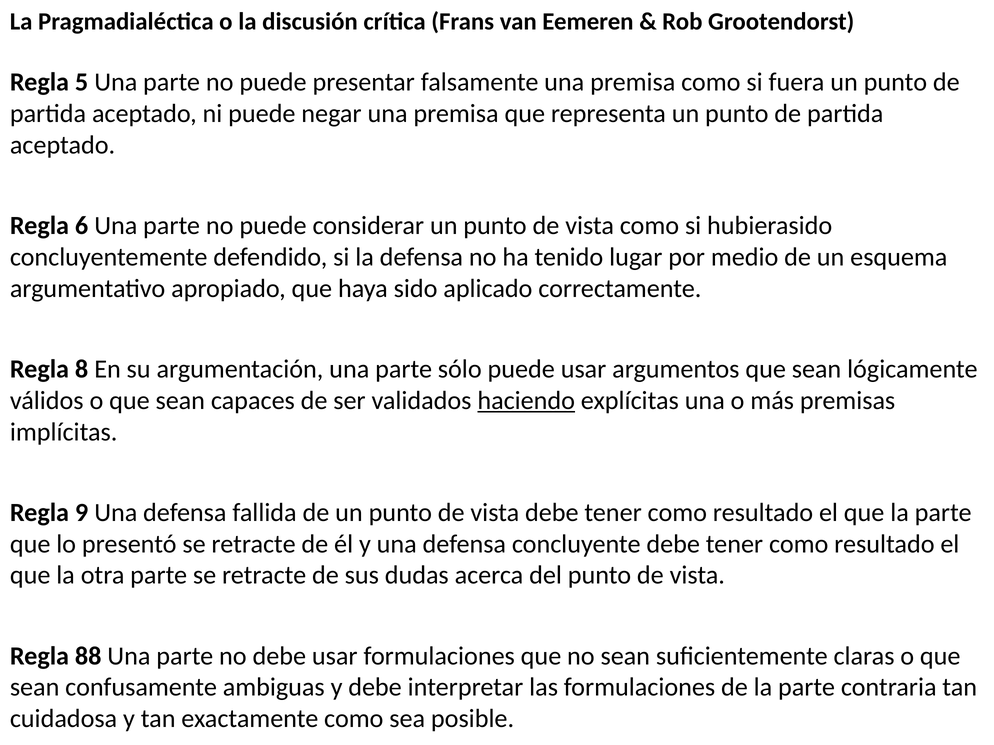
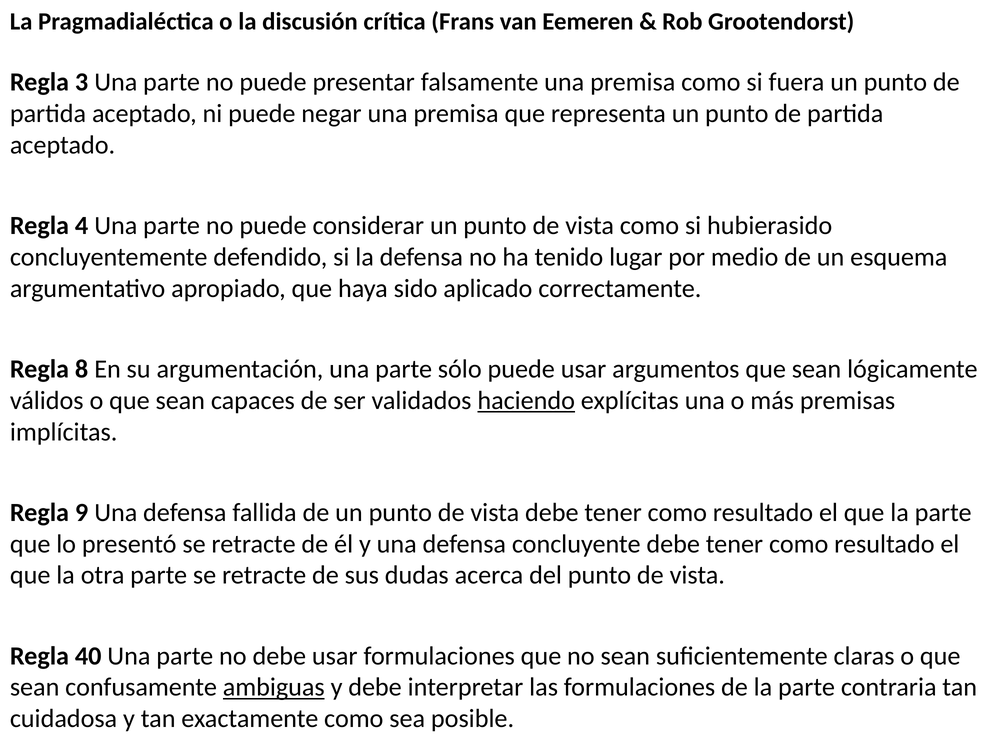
5: 5 -> 3
6: 6 -> 4
88: 88 -> 40
ambiguas underline: none -> present
